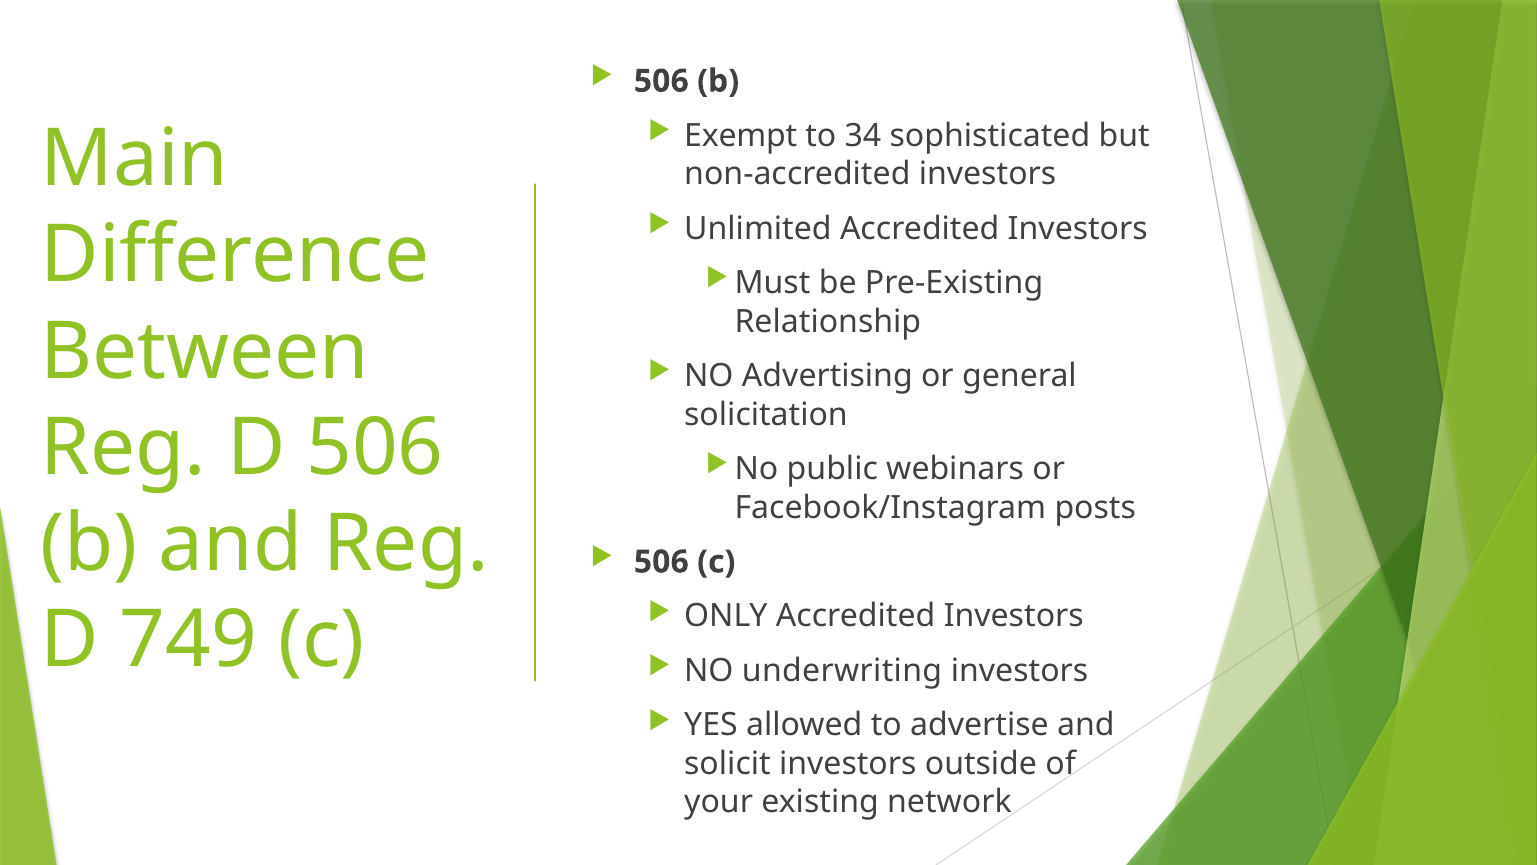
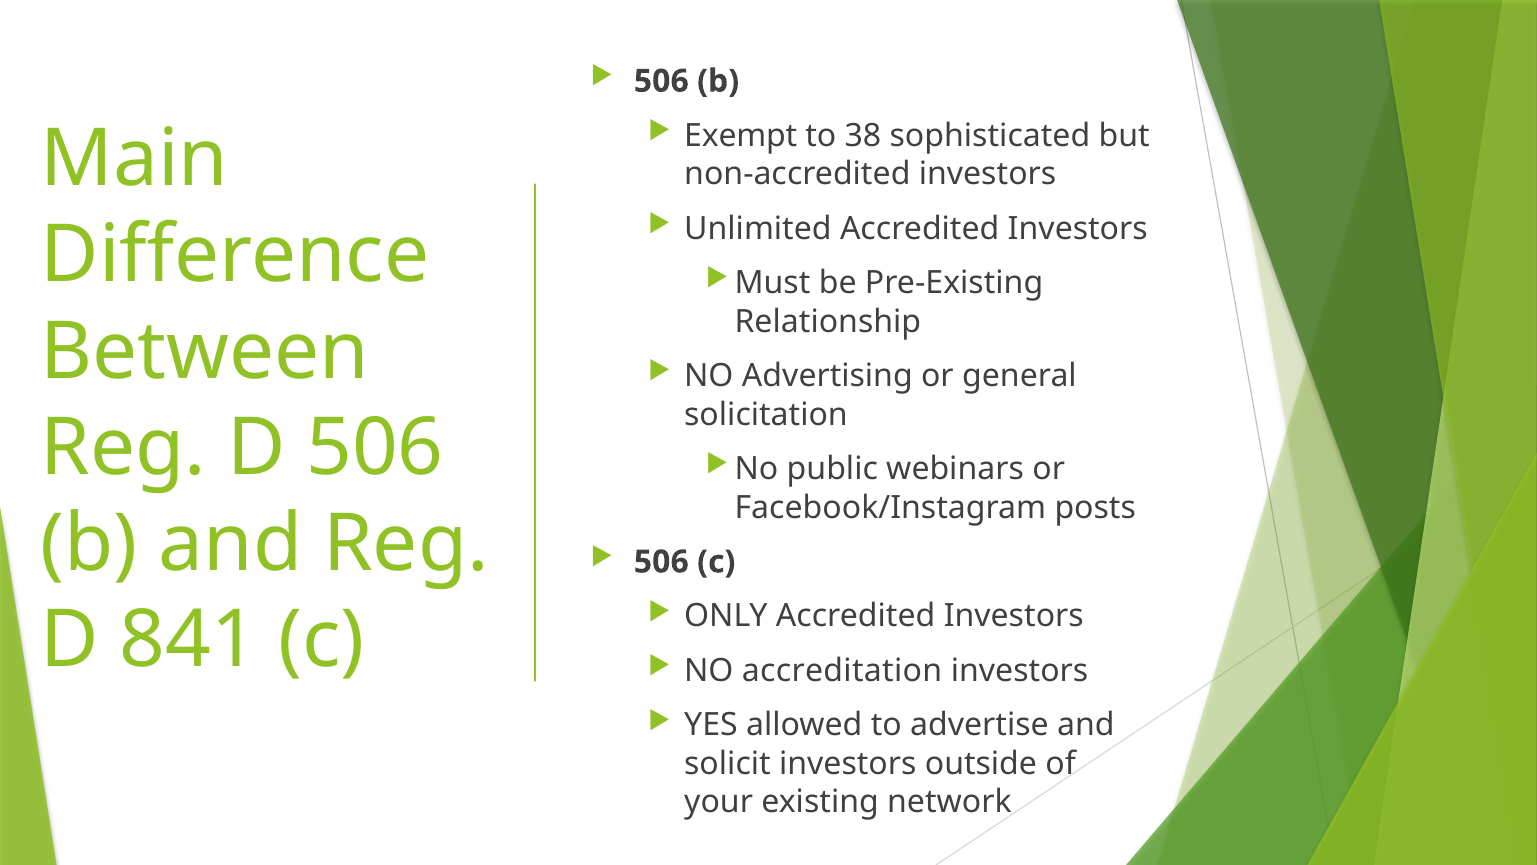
34: 34 -> 38
749: 749 -> 841
underwriting: underwriting -> accreditation
